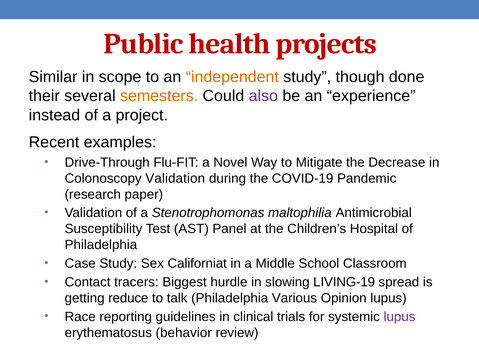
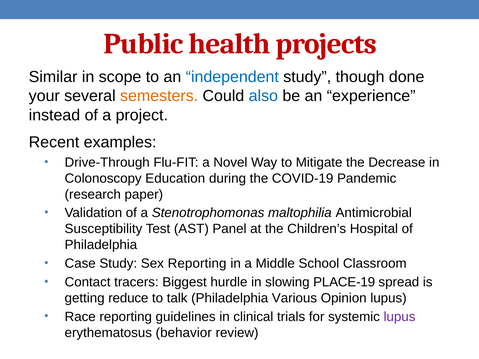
independent colour: orange -> blue
their: their -> your
also colour: purple -> blue
Colonoscopy Validation: Validation -> Education
Sex Californiat: Californiat -> Reporting
LIVING-19: LIVING-19 -> PLACE-19
